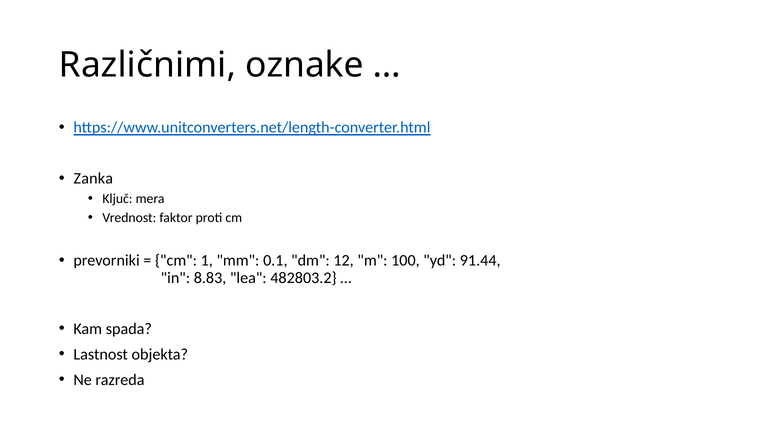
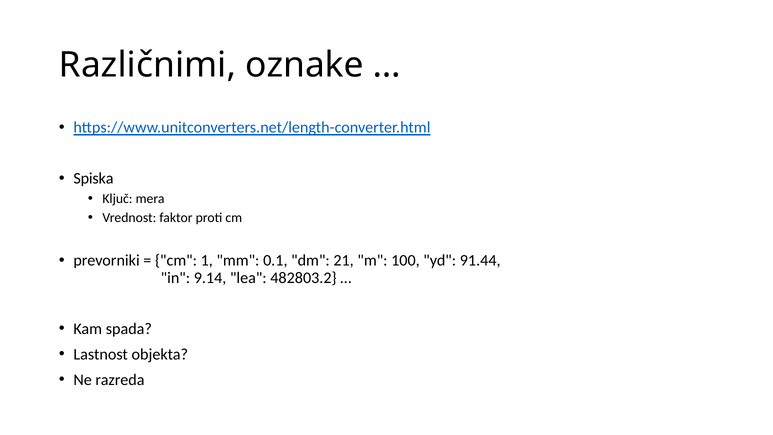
Zanka: Zanka -> Spiska
12: 12 -> 21
8.83: 8.83 -> 9.14
